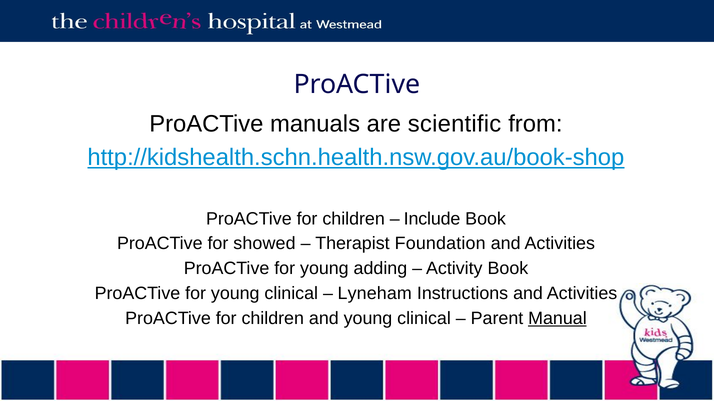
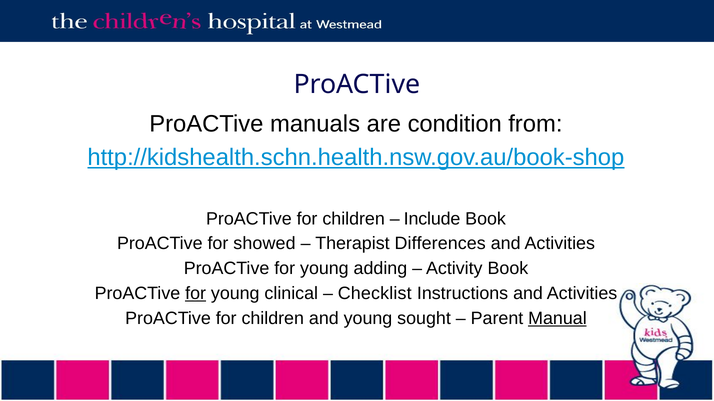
scientific: scientific -> condition
Foundation: Foundation -> Differences
for at (196, 294) underline: none -> present
Lyneham: Lyneham -> Checklist
and young clinical: clinical -> sought
